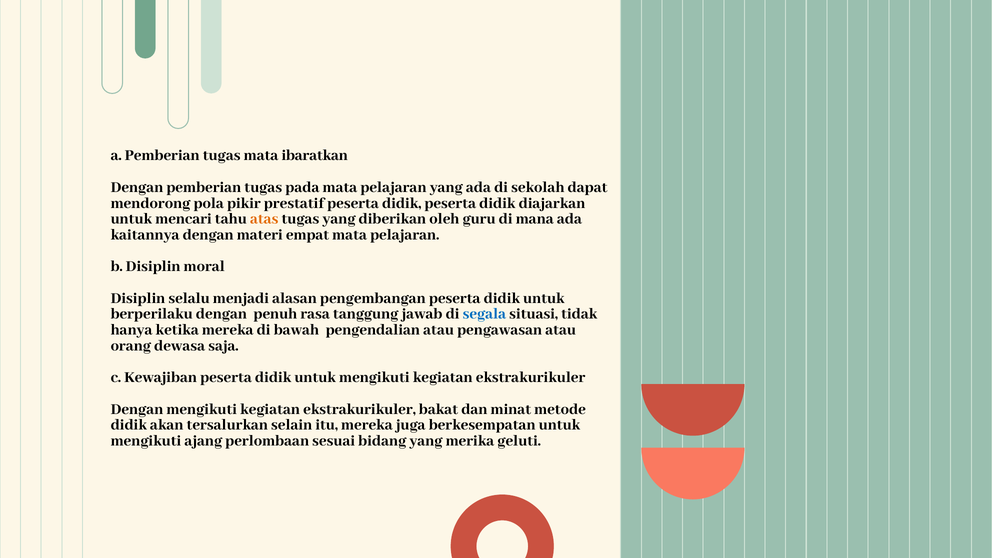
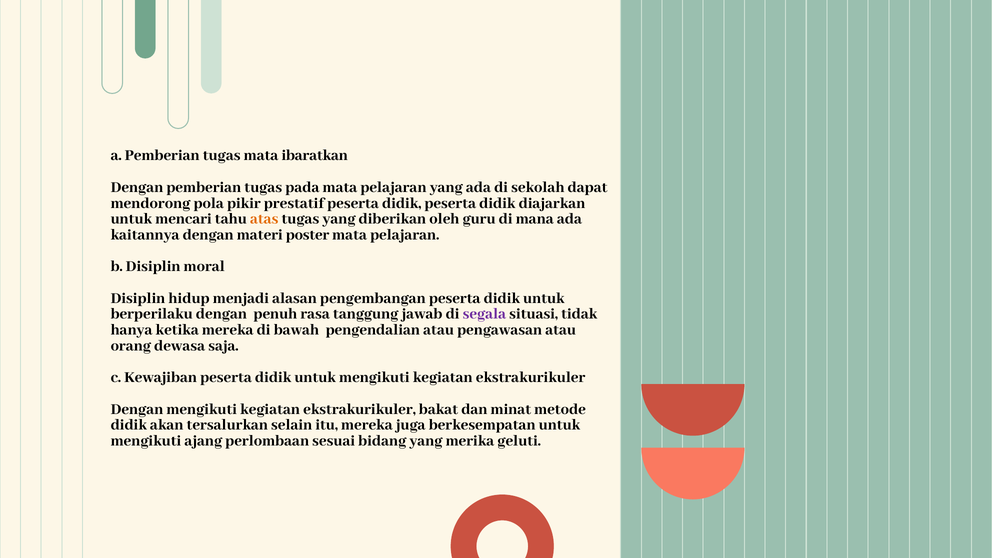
empat: empat -> poster
selalu: selalu -> hidup
segala colour: blue -> purple
